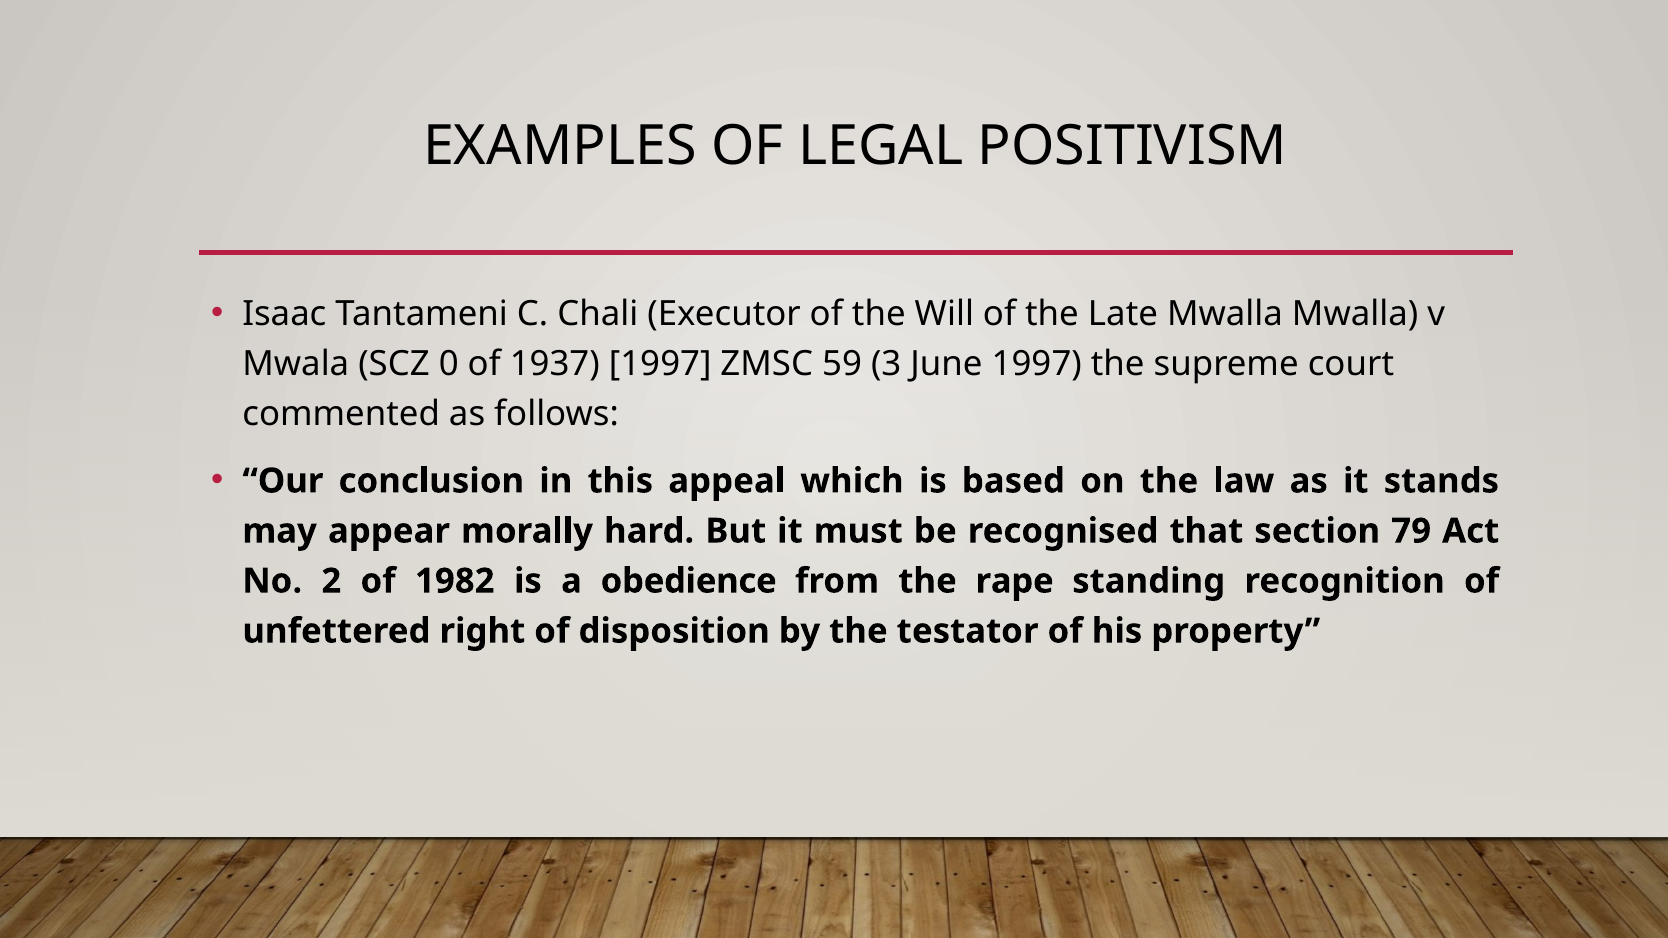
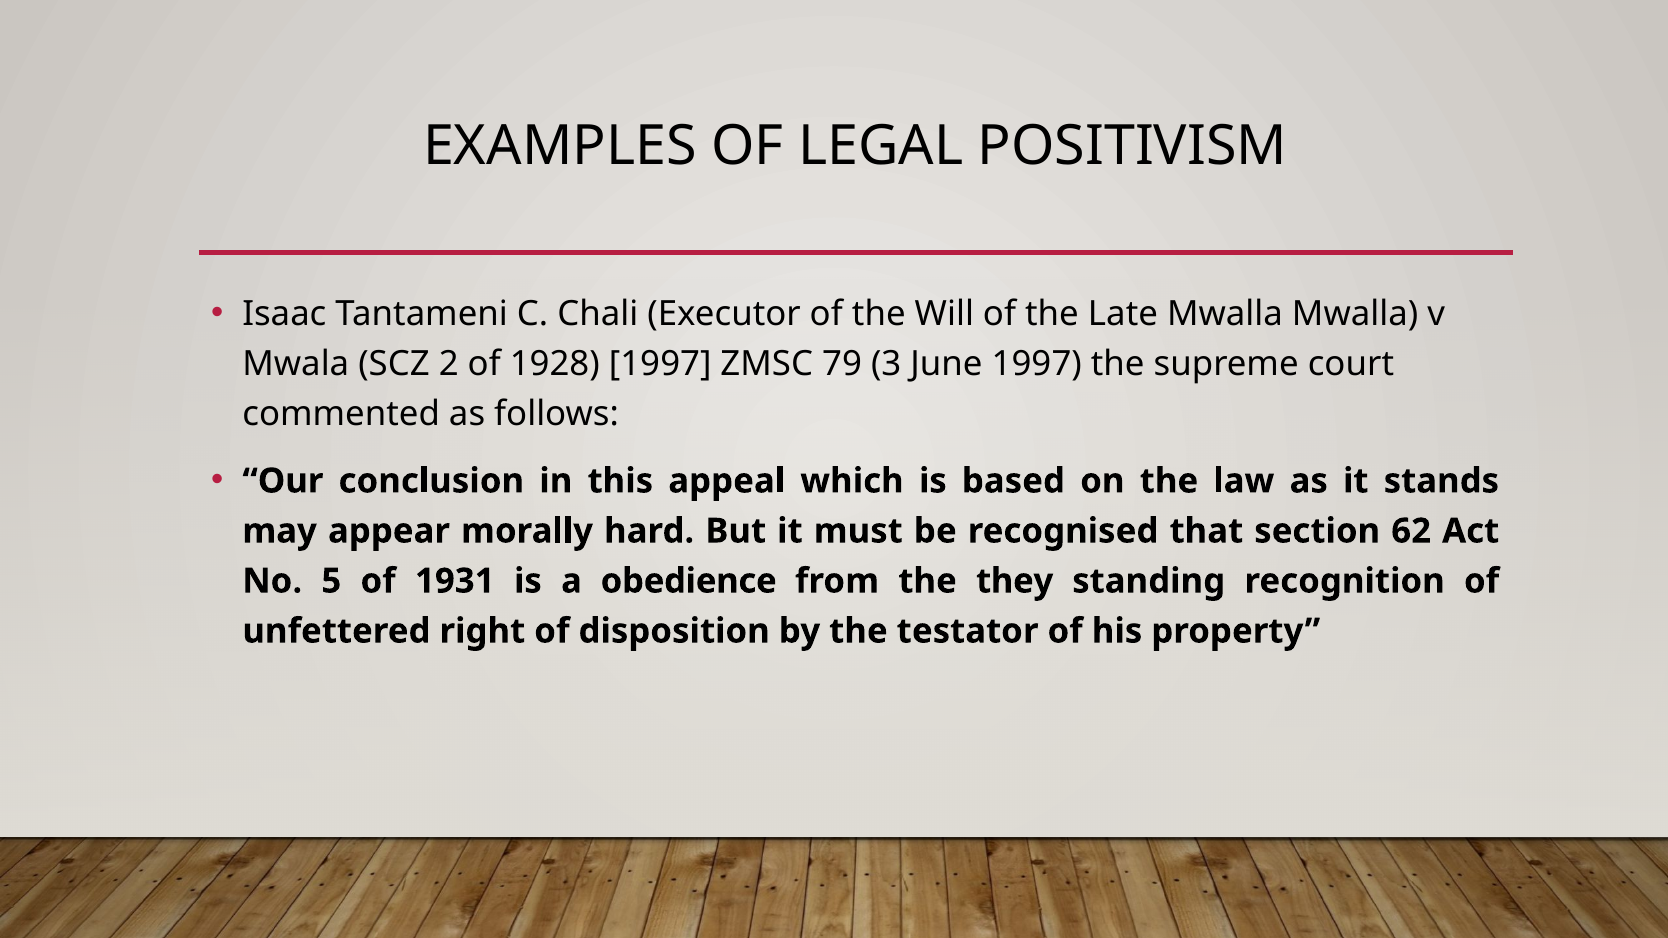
0: 0 -> 2
1937: 1937 -> 1928
59: 59 -> 79
79: 79 -> 62
2: 2 -> 5
1982: 1982 -> 1931
rape: rape -> they
